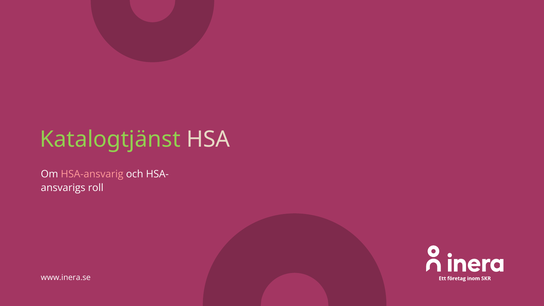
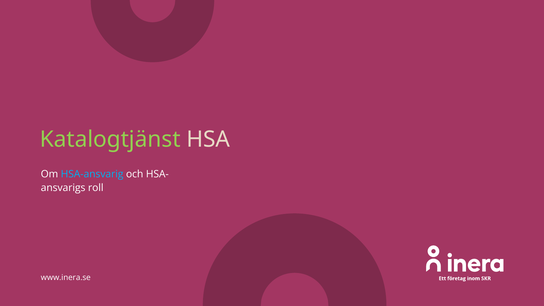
HSA-ansvarig colour: pink -> light blue
